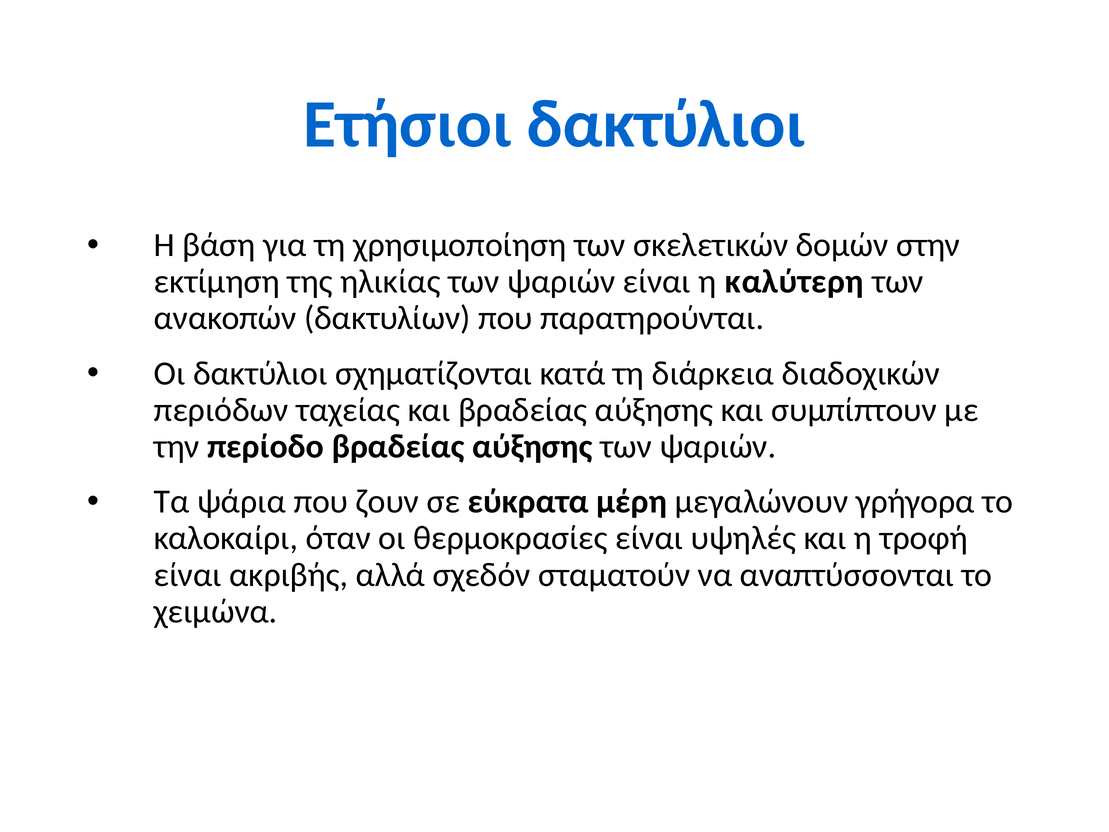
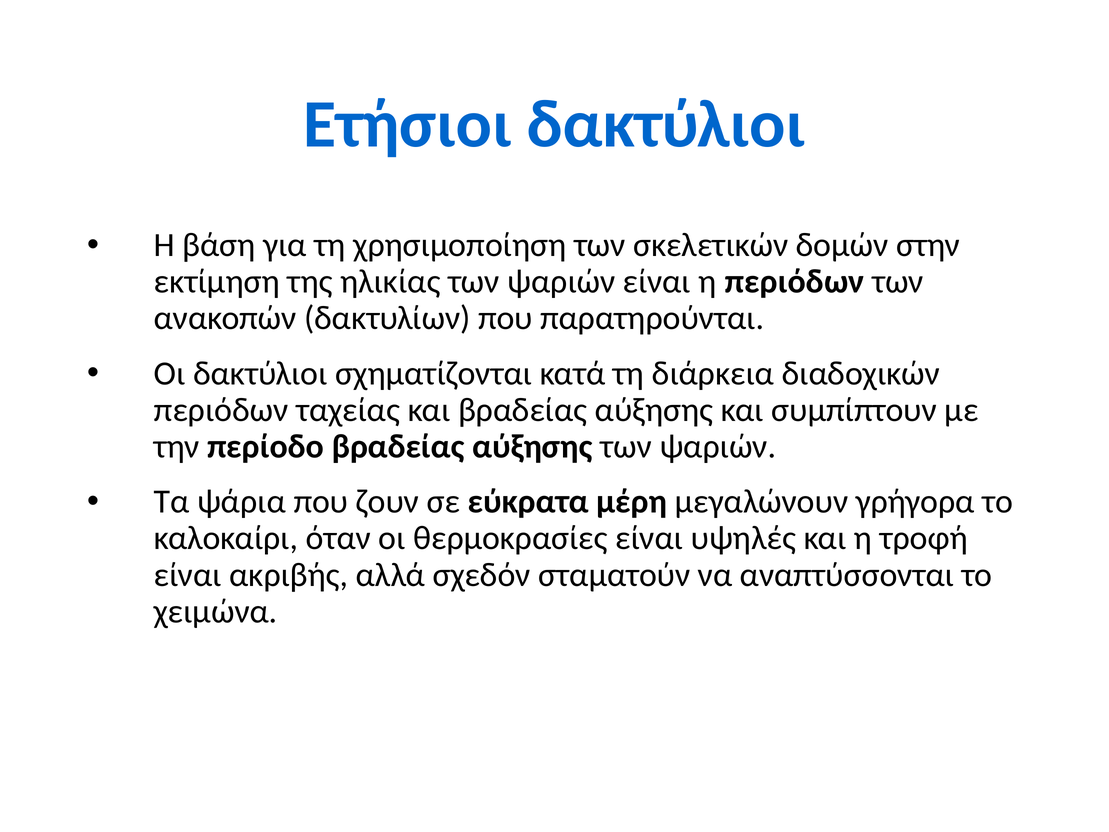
η καλύτερη: καλύτερη -> περιόδων
